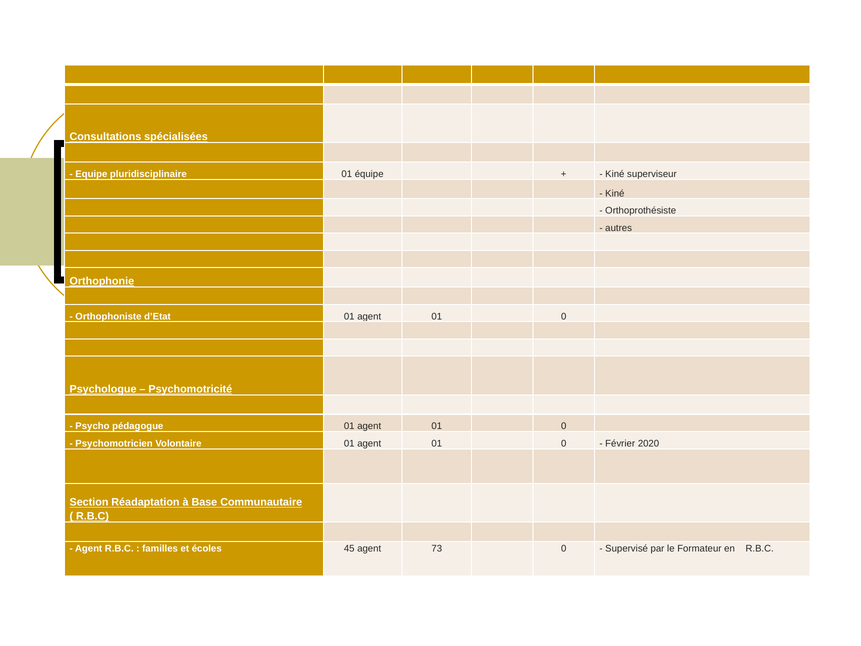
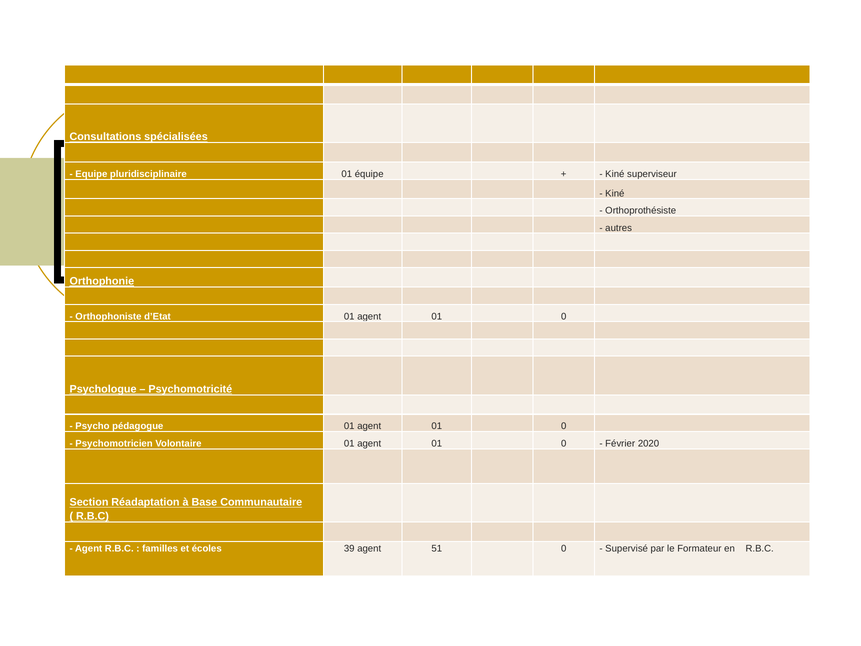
45: 45 -> 39
73: 73 -> 51
